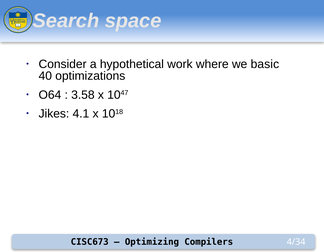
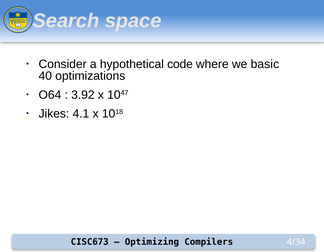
work: work -> code
3.58: 3.58 -> 3.92
